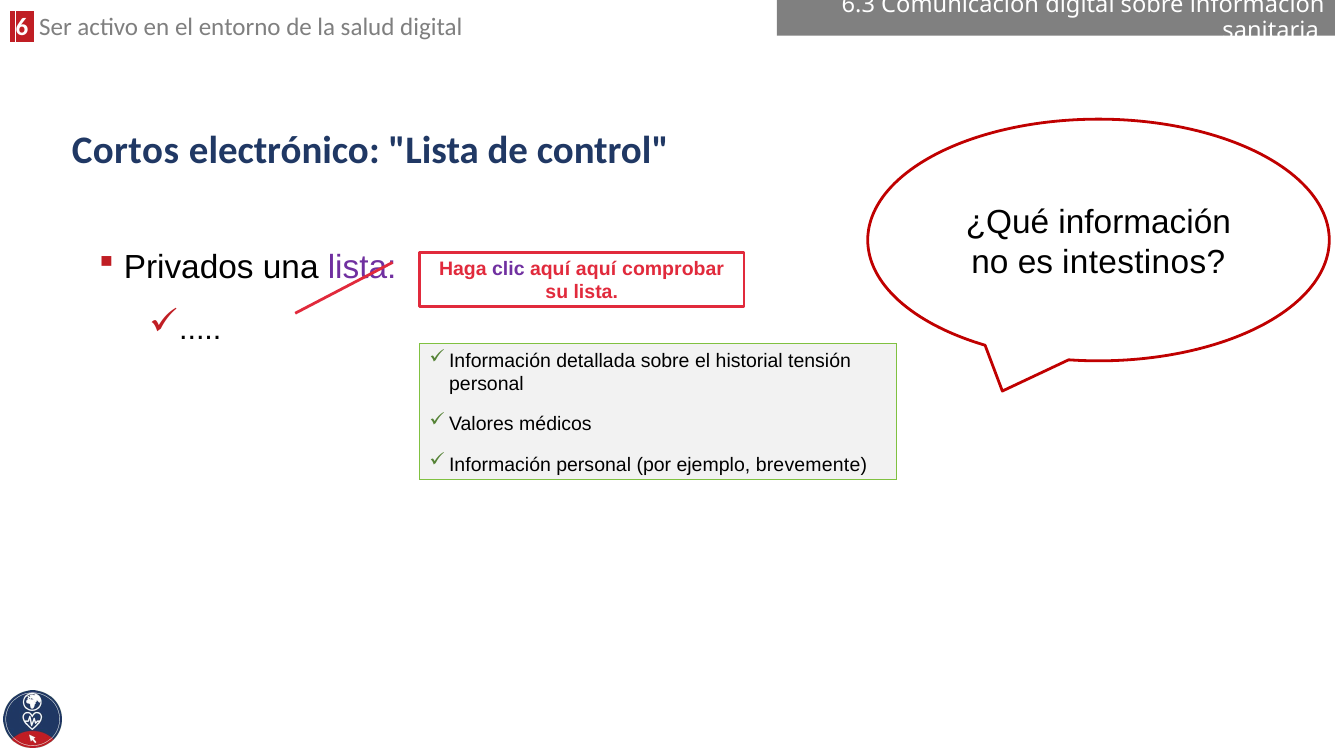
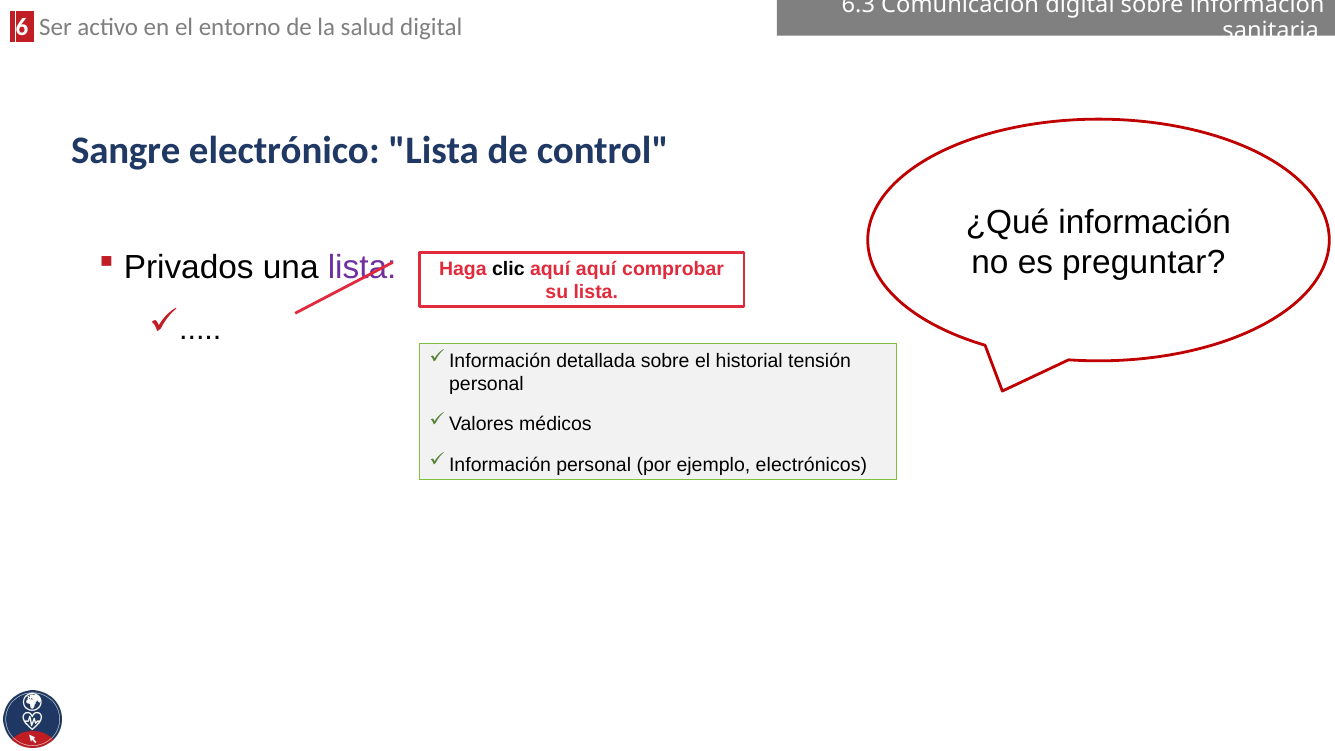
Cortos: Cortos -> Sangre
intestinos: intestinos -> preguntar
clic colour: purple -> black
brevemente: brevemente -> electrónicos
